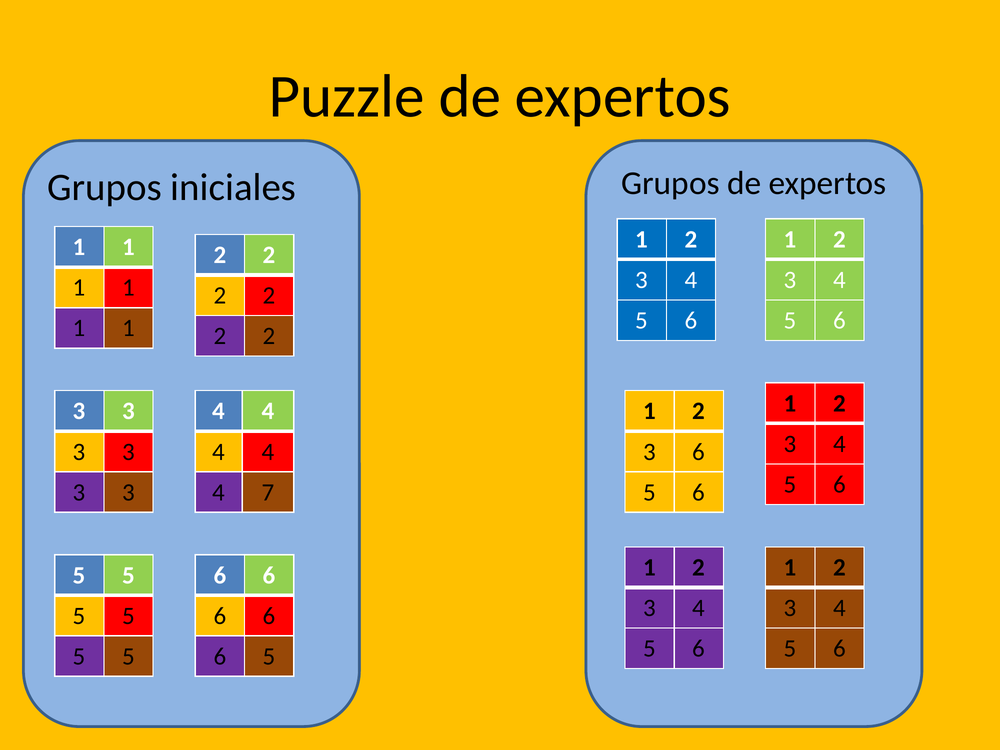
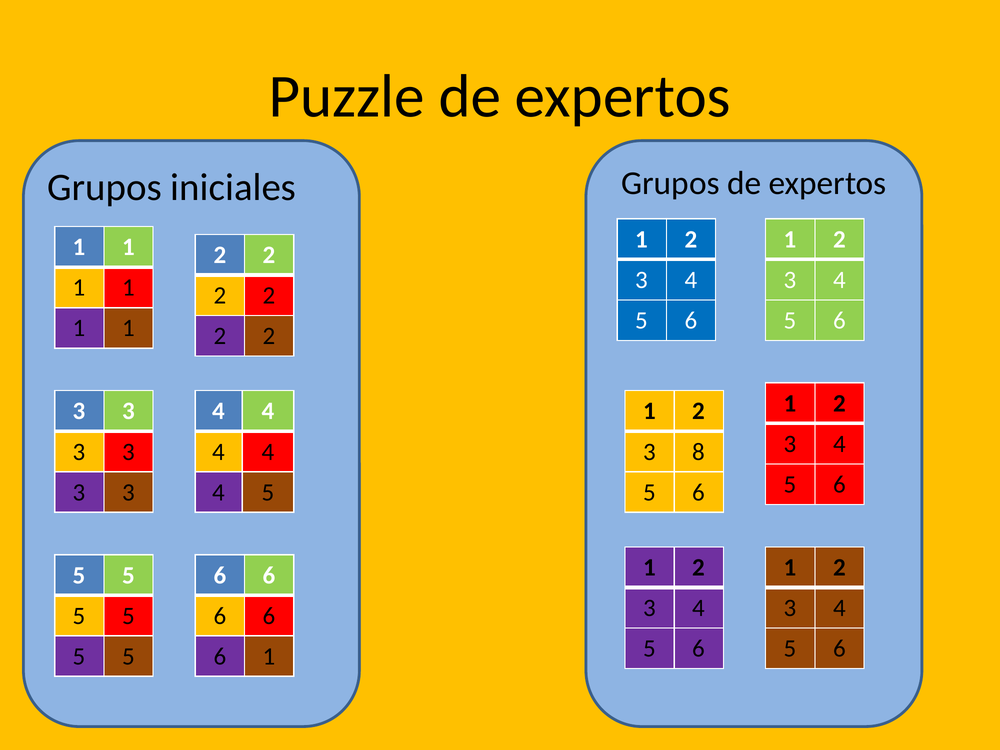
3 6: 6 -> 8
7 at (268, 492): 7 -> 5
5 at (269, 656): 5 -> 1
